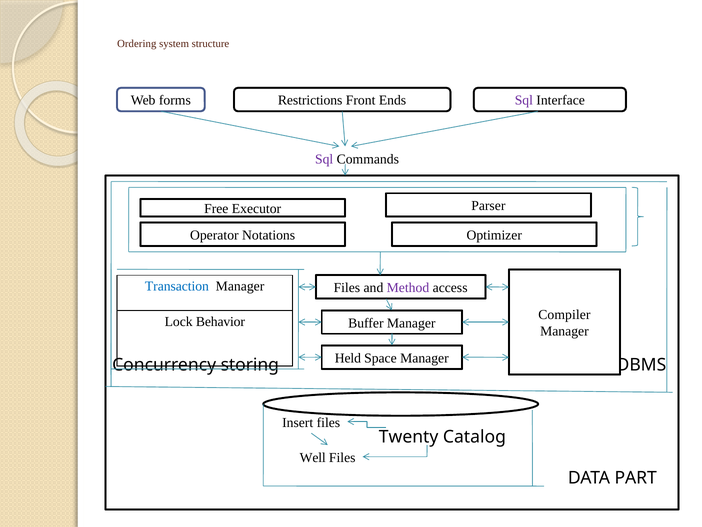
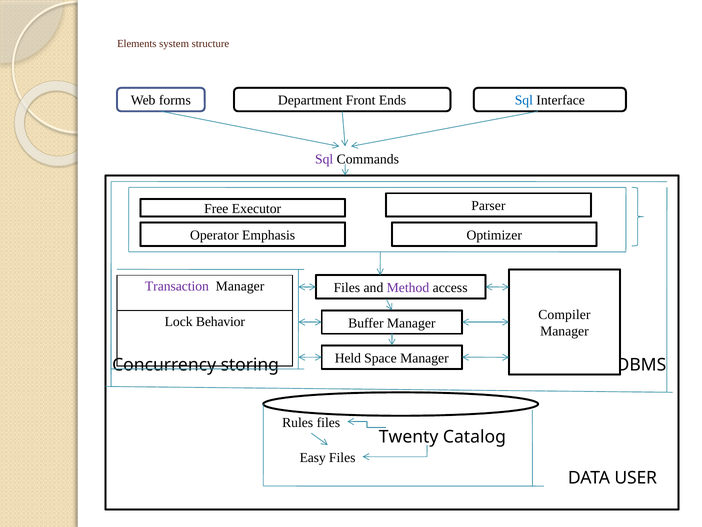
Ordering: Ordering -> Elements
Restrictions: Restrictions -> Department
Sql at (524, 100) colour: purple -> blue
Notations: Notations -> Emphasis
Transaction colour: blue -> purple
Insert: Insert -> Rules
Well: Well -> Easy
PART: PART -> USER
